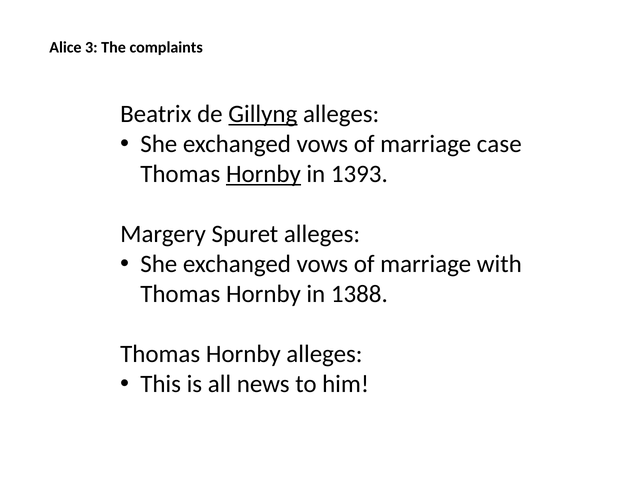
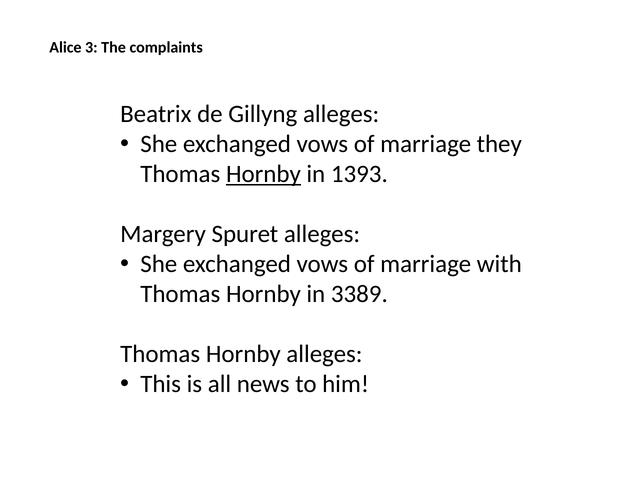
Gillyng underline: present -> none
case: case -> they
1388: 1388 -> 3389
